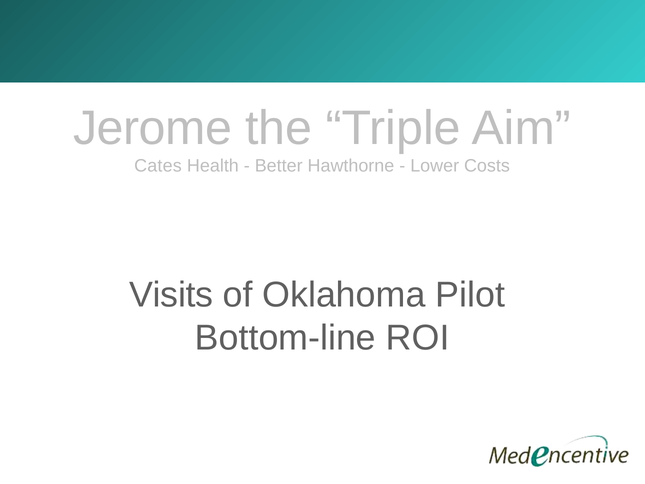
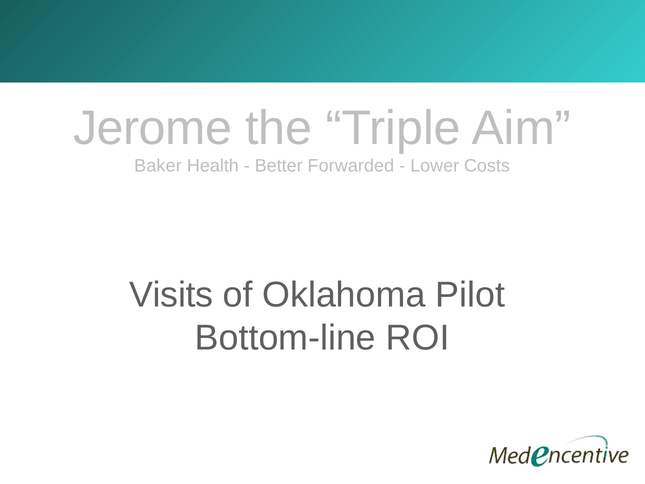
Cates: Cates -> Baker
Hawthorne: Hawthorne -> Forwarded
